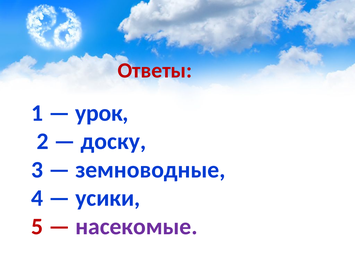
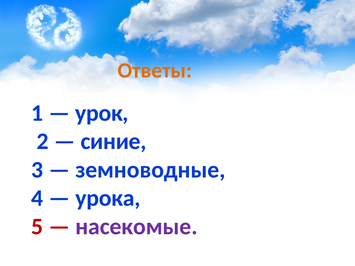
Ответы colour: red -> orange
доску: доску -> синие
усики: усики -> урока
